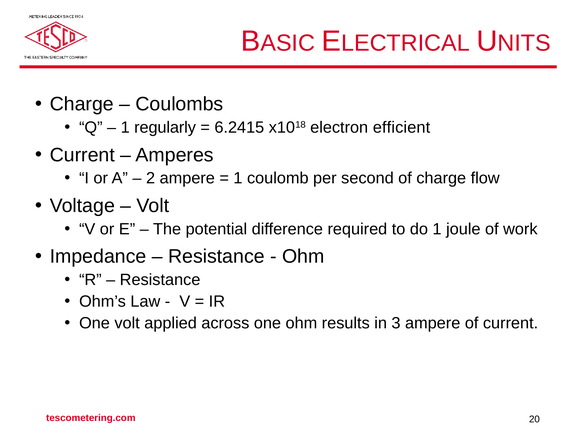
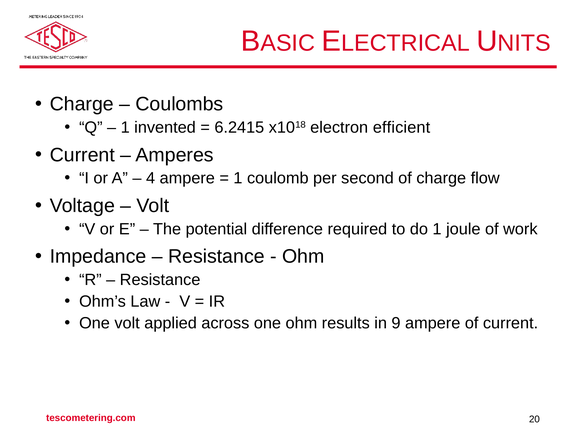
regularly: regularly -> invented
2: 2 -> 4
3: 3 -> 9
